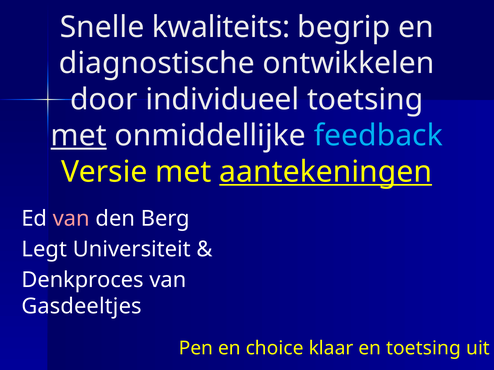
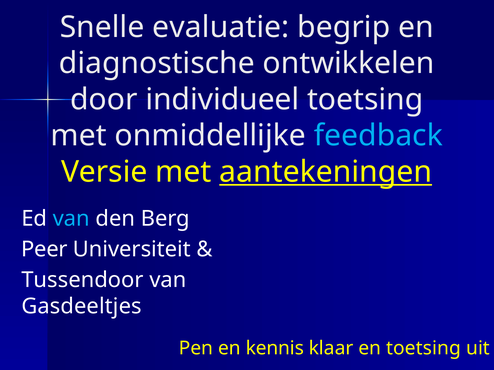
kwaliteits: kwaliteits -> evaluatie
met at (79, 136) underline: present -> none
van at (71, 219) colour: pink -> light blue
Legt: Legt -> Peer
Denkproces: Denkproces -> Tussendoor
choice: choice -> kennis
